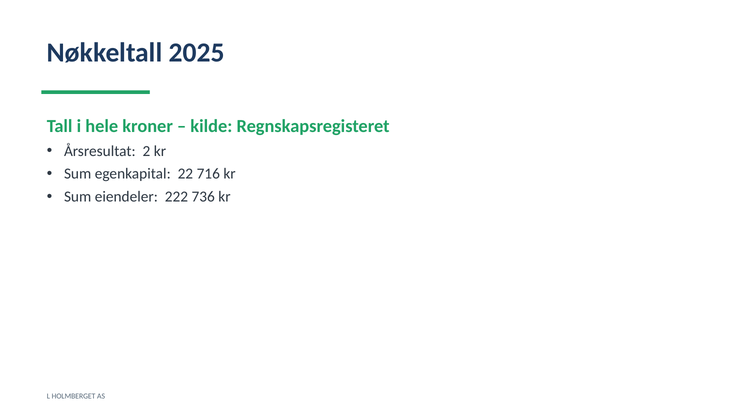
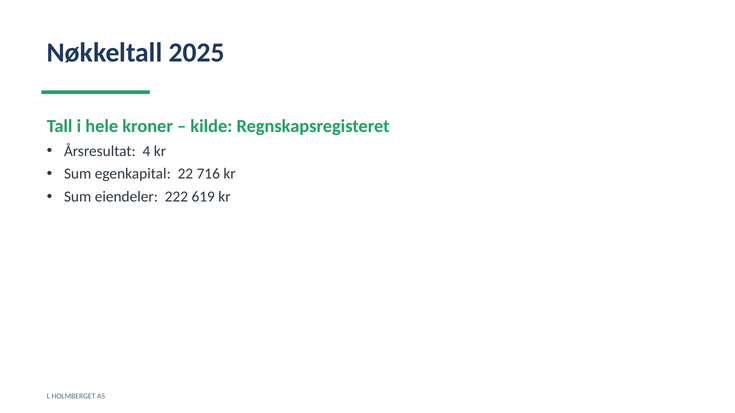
2: 2 -> 4
736: 736 -> 619
